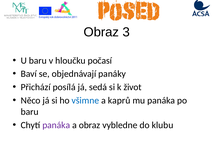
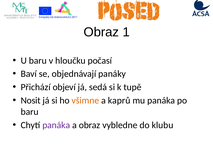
3: 3 -> 1
posílá: posílá -> objeví
život: život -> tupě
Něco: Něco -> Nosit
všimne colour: blue -> orange
